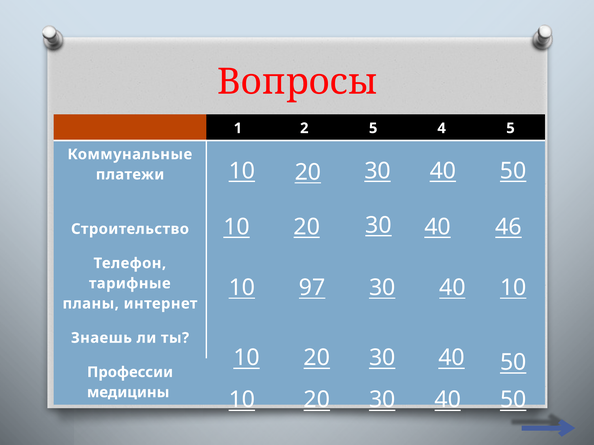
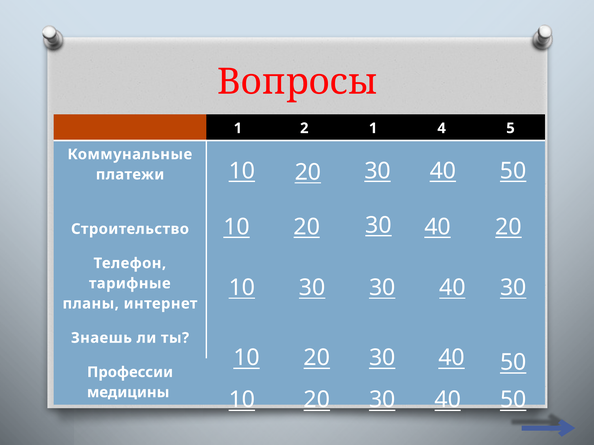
2 5: 5 -> 1
40 46: 46 -> 20
10 97: 97 -> 30
40 10: 10 -> 30
